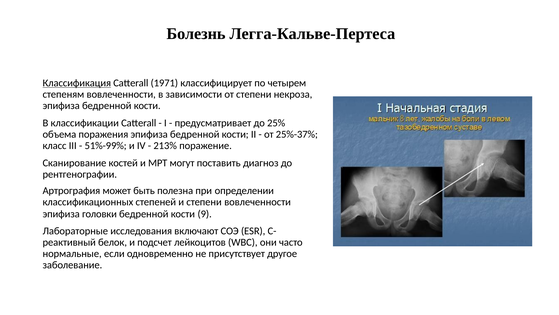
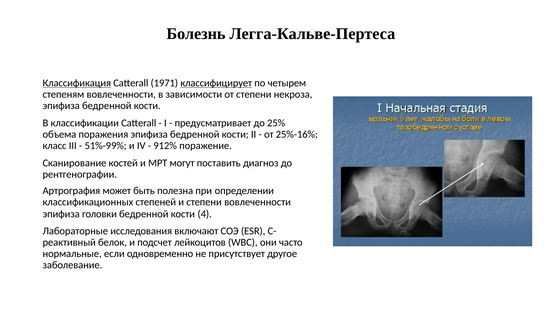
классифицирует underline: none -> present
25%-37%: 25%-37% -> 25%-16%
213%: 213% -> 912%
9: 9 -> 4
